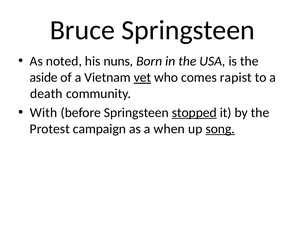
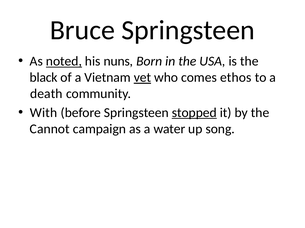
noted underline: none -> present
aside: aside -> black
rapist: rapist -> ethos
Protest: Protest -> Cannot
when: when -> water
song underline: present -> none
